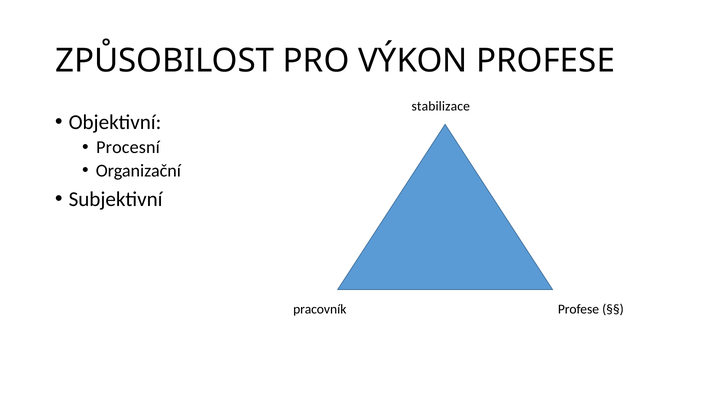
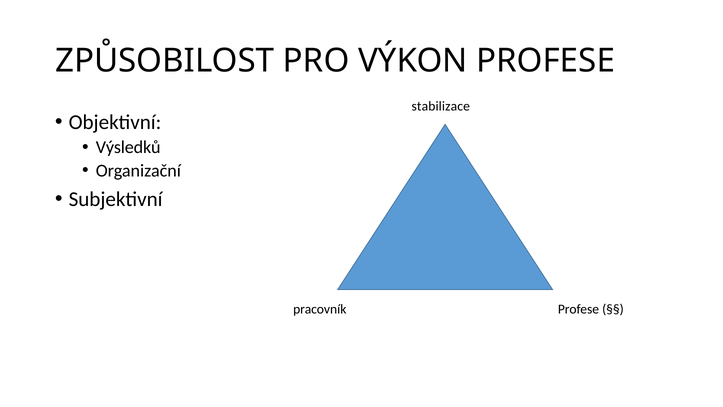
Procesní: Procesní -> Výsledků
